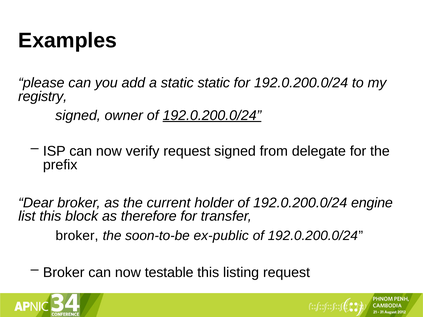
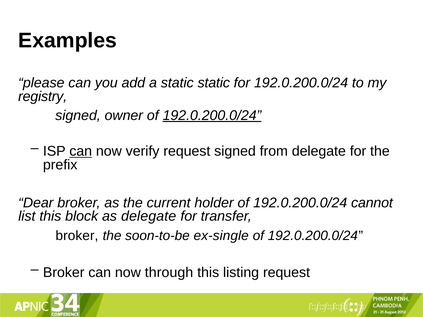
can at (81, 151) underline: none -> present
engine: engine -> cannot
as therefore: therefore -> delegate
ex-public: ex-public -> ex-single
testable: testable -> through
